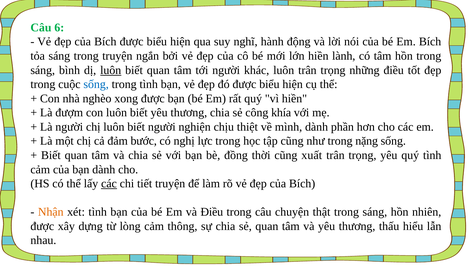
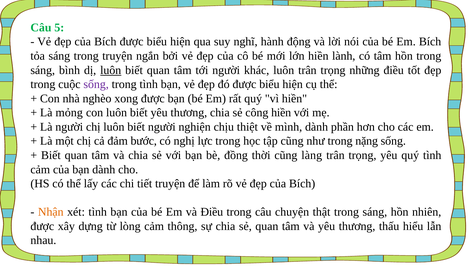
6: 6 -> 5
sống at (96, 84) colour: blue -> purple
đượm: đượm -> mỏng
công khía: khía -> hiền
xuất: xuất -> làng
các at (109, 183) underline: present -> none
